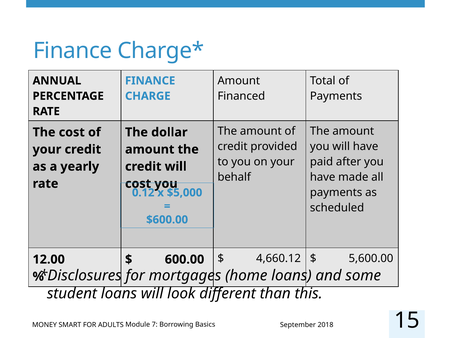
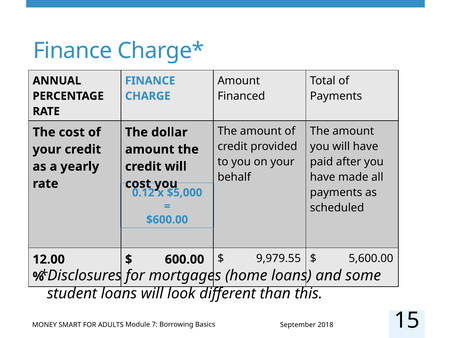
4,660.12: 4,660.12 -> 9,979.55
